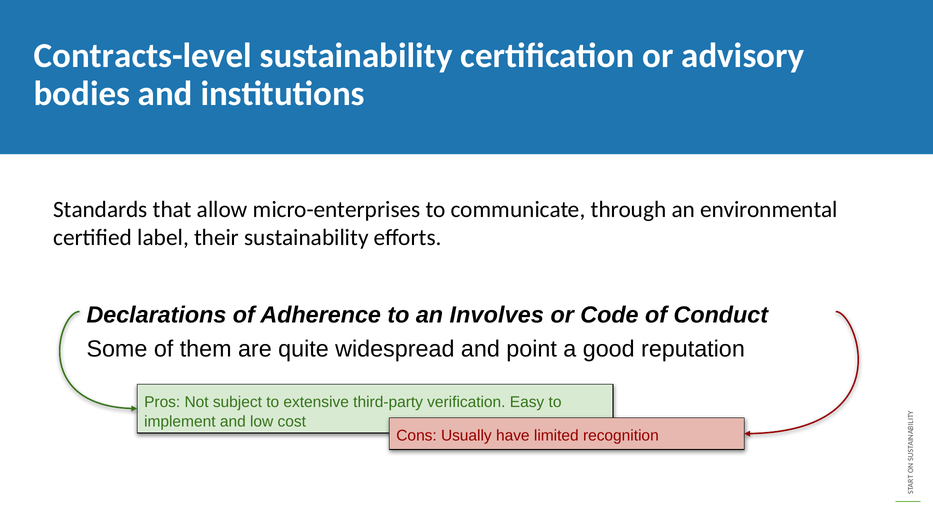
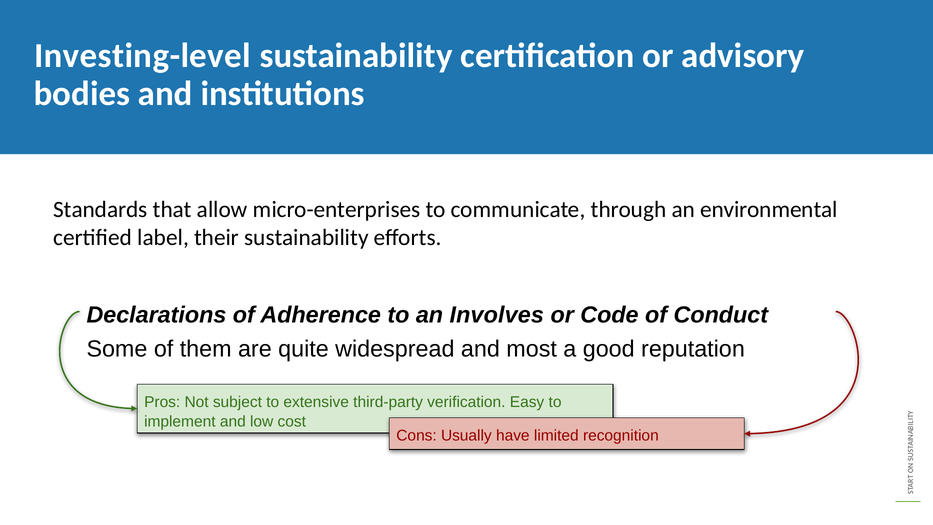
Contracts-level: Contracts-level -> Investing-level
point: point -> most
